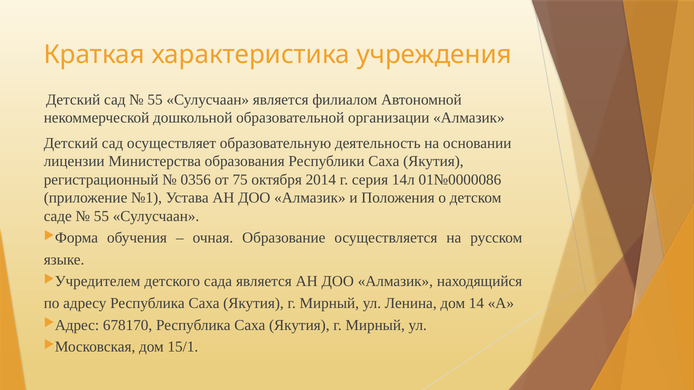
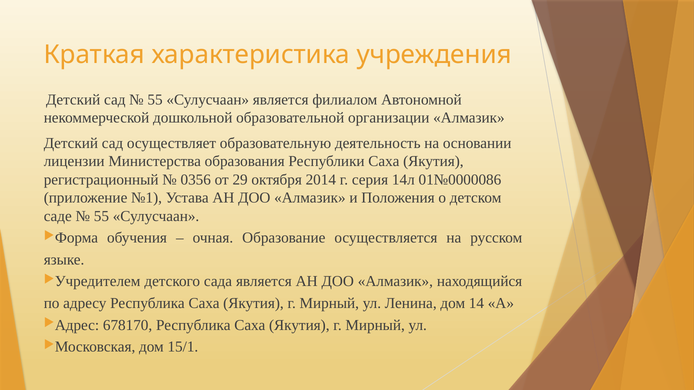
75: 75 -> 29
